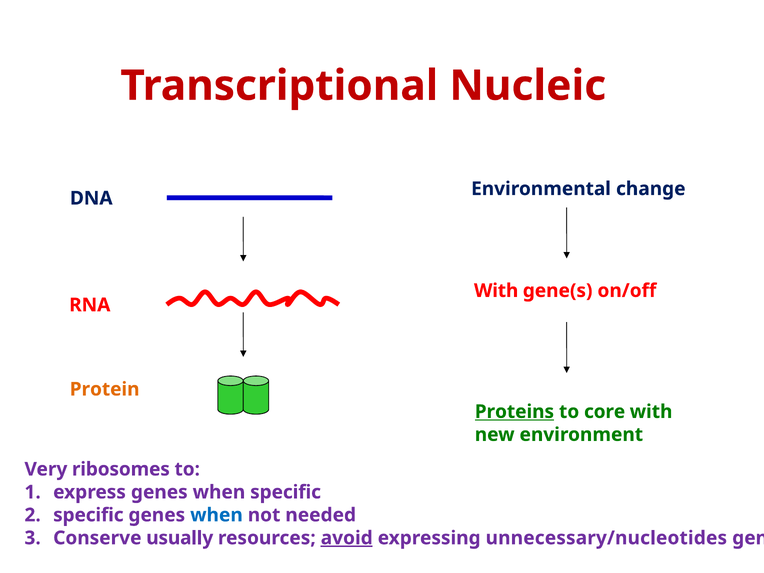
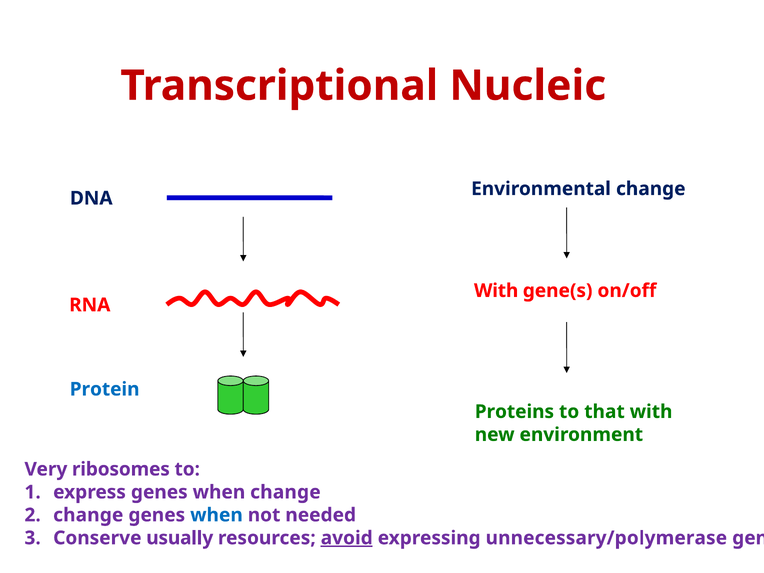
Protein colour: orange -> blue
Proteins underline: present -> none
core: core -> that
when specific: specific -> change
specific at (88, 515): specific -> change
unnecessary/nucleotides: unnecessary/nucleotides -> unnecessary/polymerase
